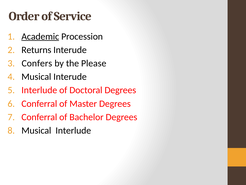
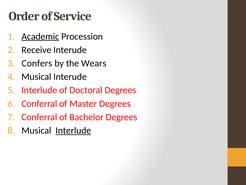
Returns: Returns -> Receive
Please: Please -> Wears
Interlude at (73, 130) underline: none -> present
